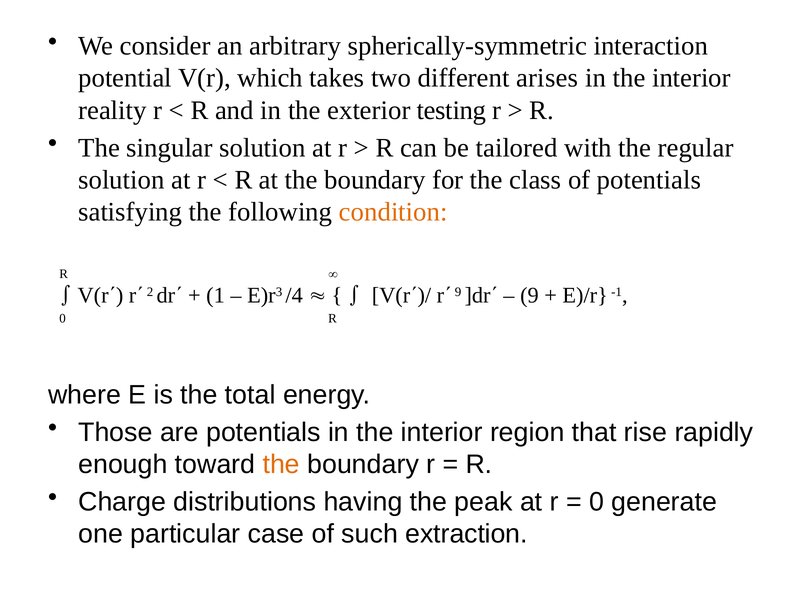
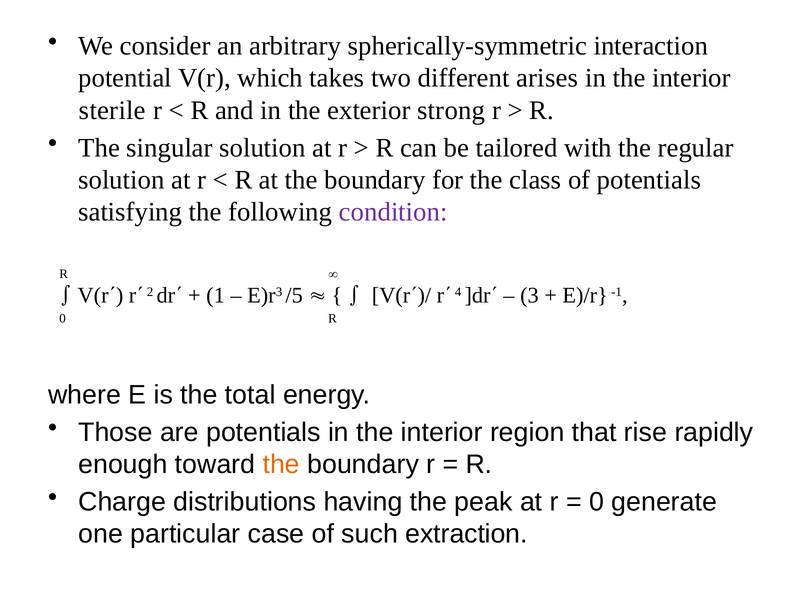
reality: reality -> sterile
testing: testing -> strong
condition colour: orange -> purple
/4: /4 -> /5
r 9: 9 -> 4
9 at (529, 296): 9 -> 3
